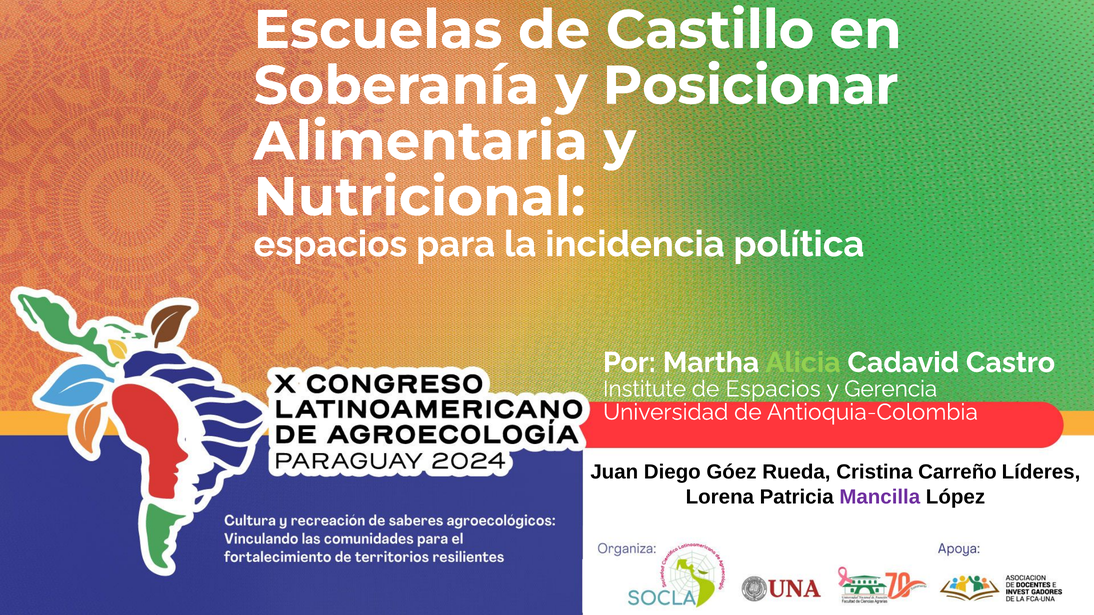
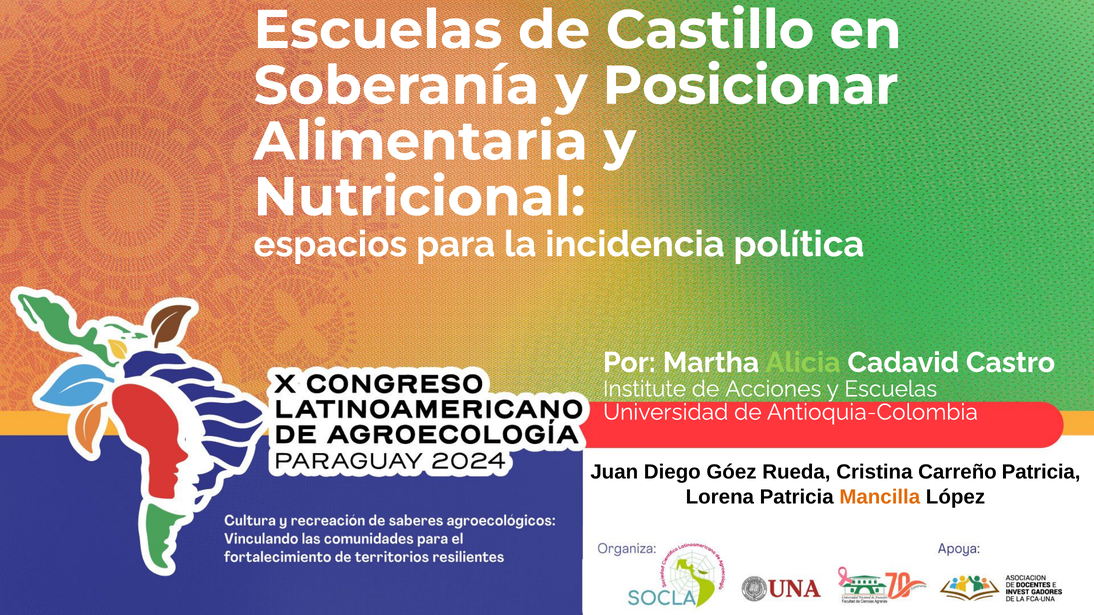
de Espacios: Espacios -> Acciones
y Gerencia: Gerencia -> Escuelas
Carreño Líderes: Líderes -> Patricia
Mancilla colour: purple -> orange
